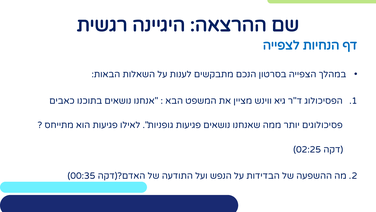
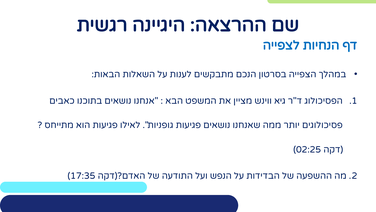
00:35: 00:35 -> 17:35
